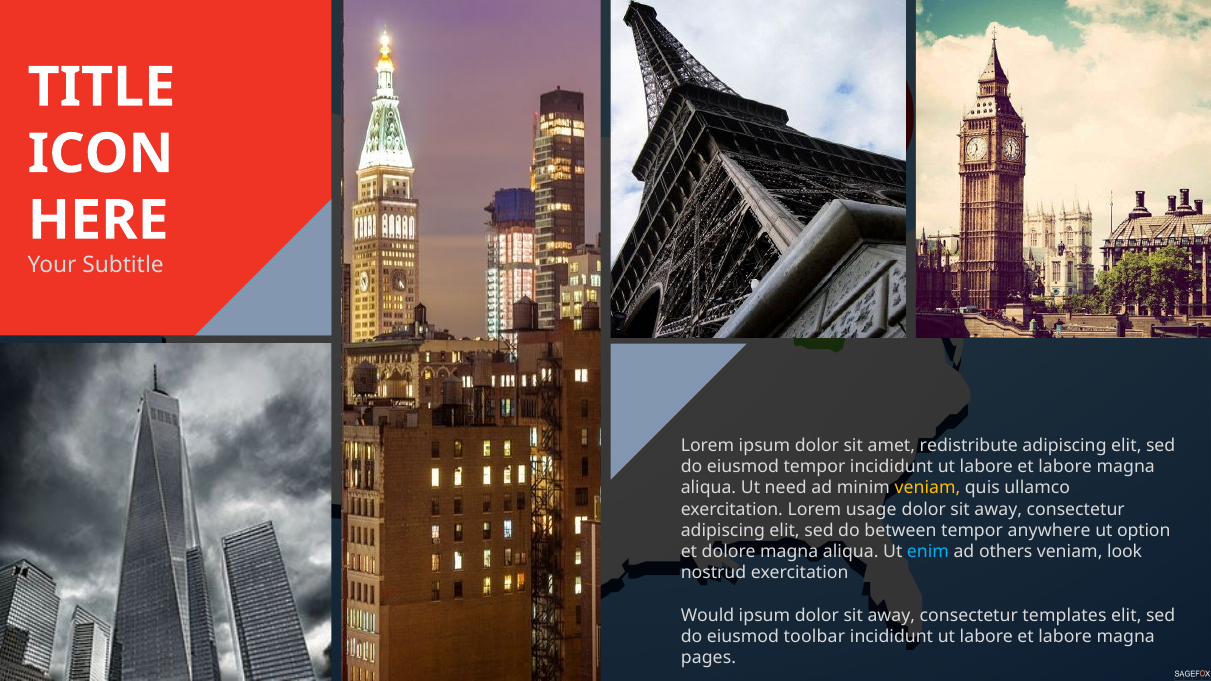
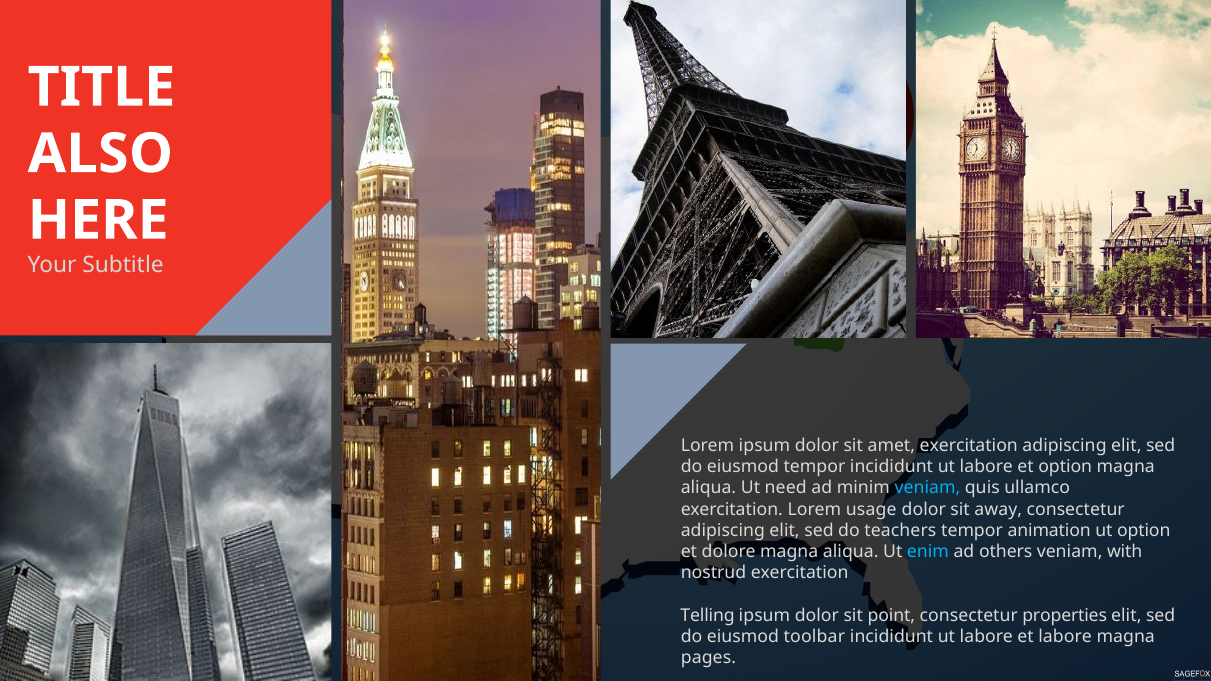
ICON: ICON -> ALSO
amet redistribute: redistribute -> exercitation
labore at (1065, 467): labore -> option
veniam at (927, 488) colour: yellow -> light blue
between: between -> teachers
anywhere: anywhere -> animation
look: look -> with
Would: Would -> Telling
ipsum dolor sit away: away -> point
templates: templates -> properties
